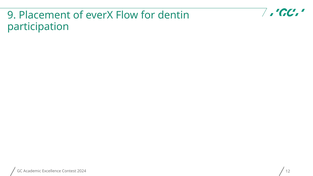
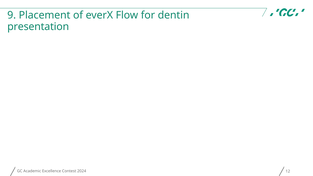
participation: participation -> presentation
